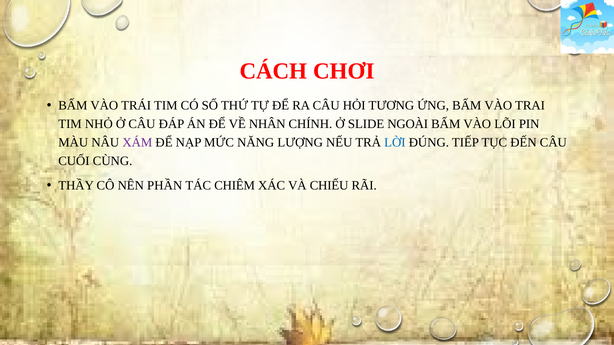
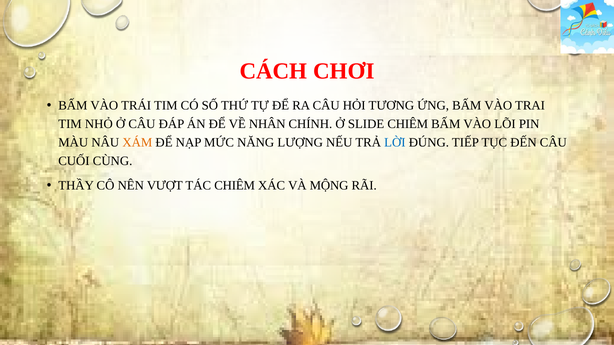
SLIDE NGOÀI: NGOÀI -> CHIÊM
XÁM colour: purple -> orange
PHẦN: PHẦN -> VƯỢT
CHIẾU: CHIẾU -> MỘNG
